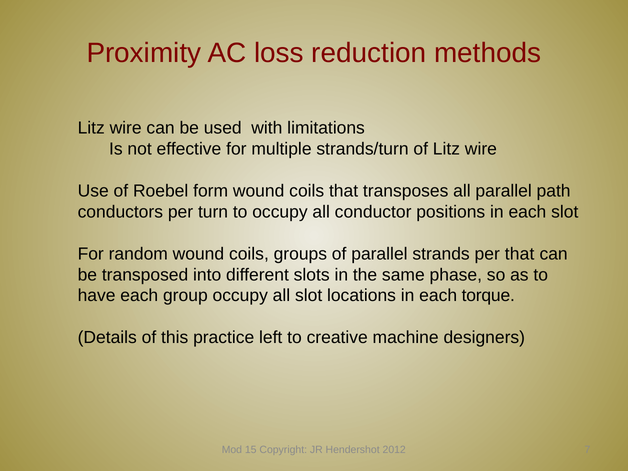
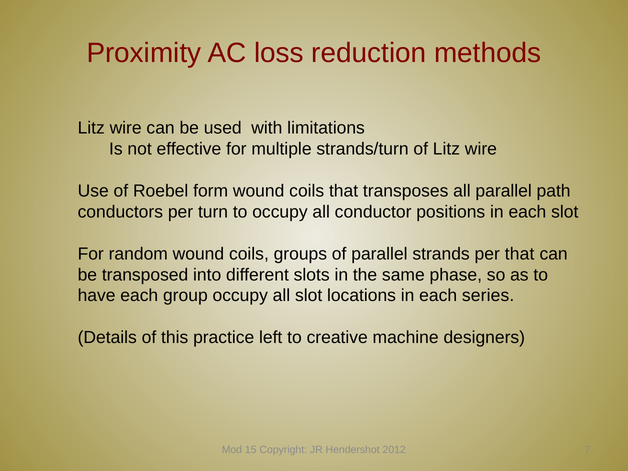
torque: torque -> series
